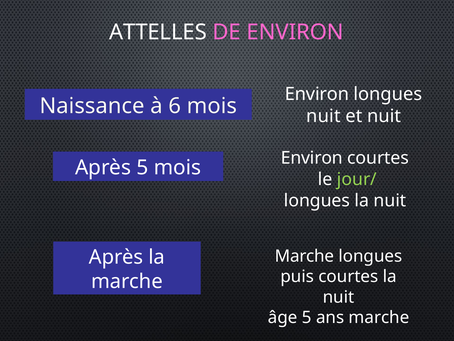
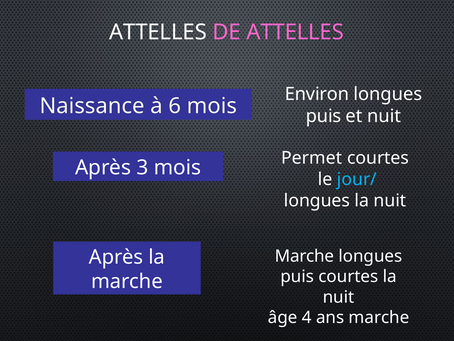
DE ENVIRON: ENVIRON -> ATTELLES
nuit at (323, 116): nuit -> puis
Environ at (312, 158): Environ -> Permet
Après 5: 5 -> 3
jour/ colour: light green -> light blue
âge 5: 5 -> 4
